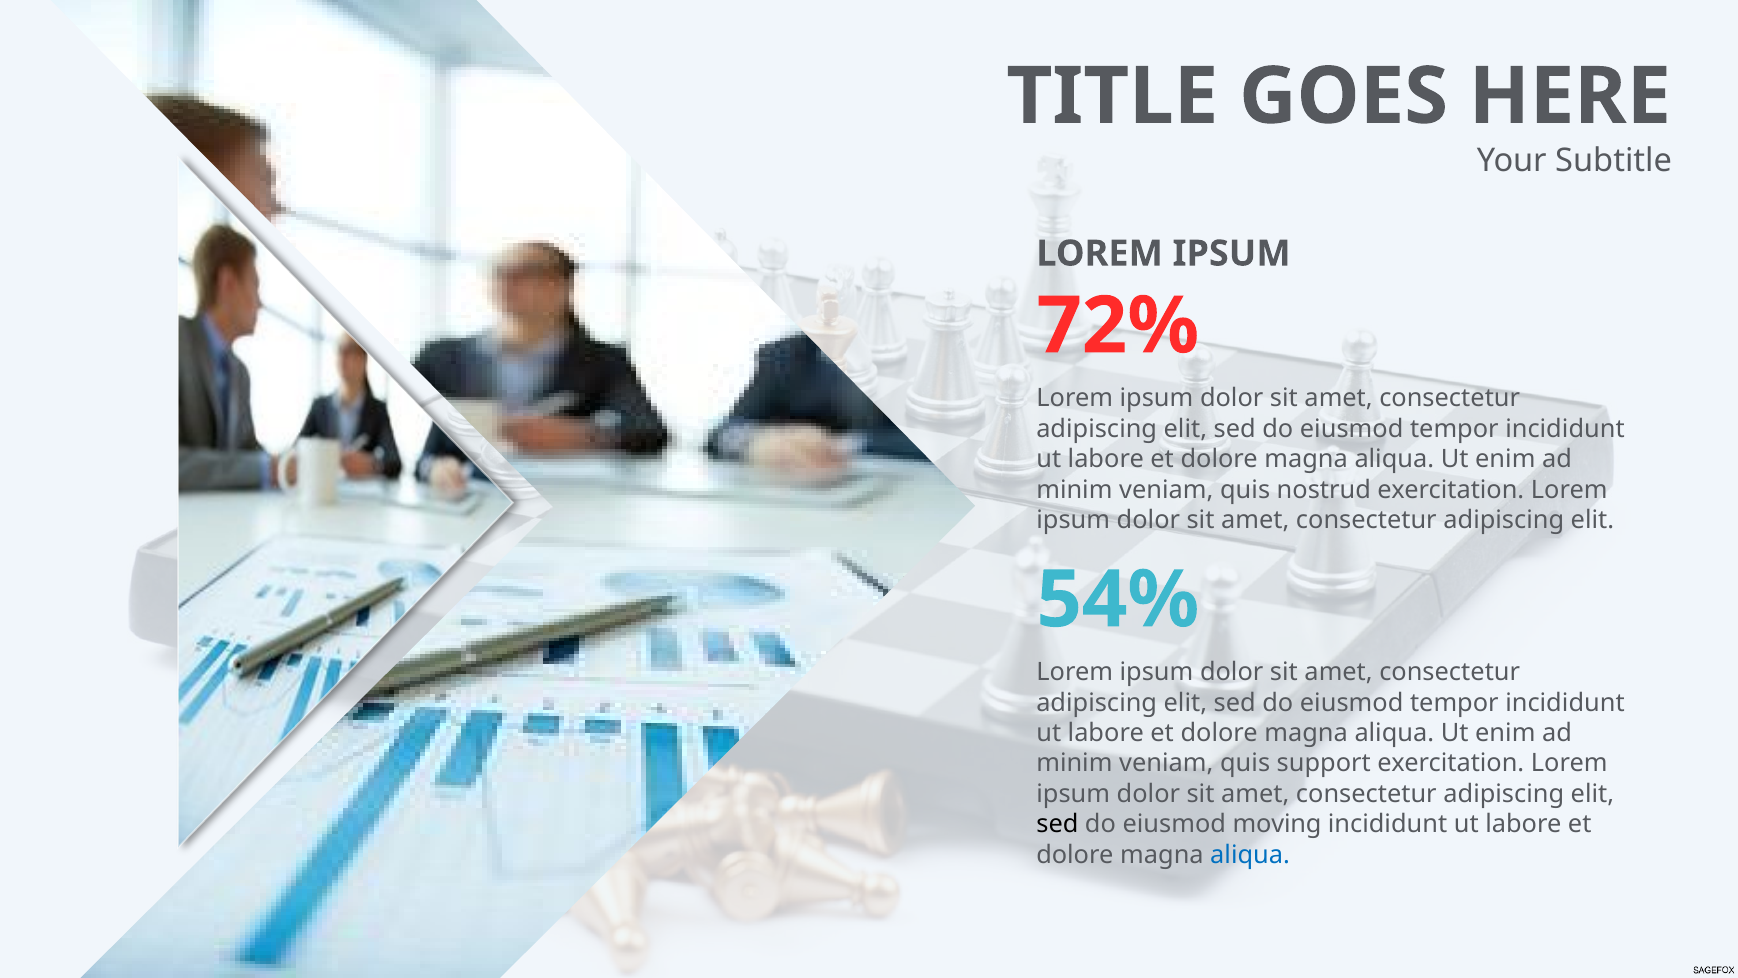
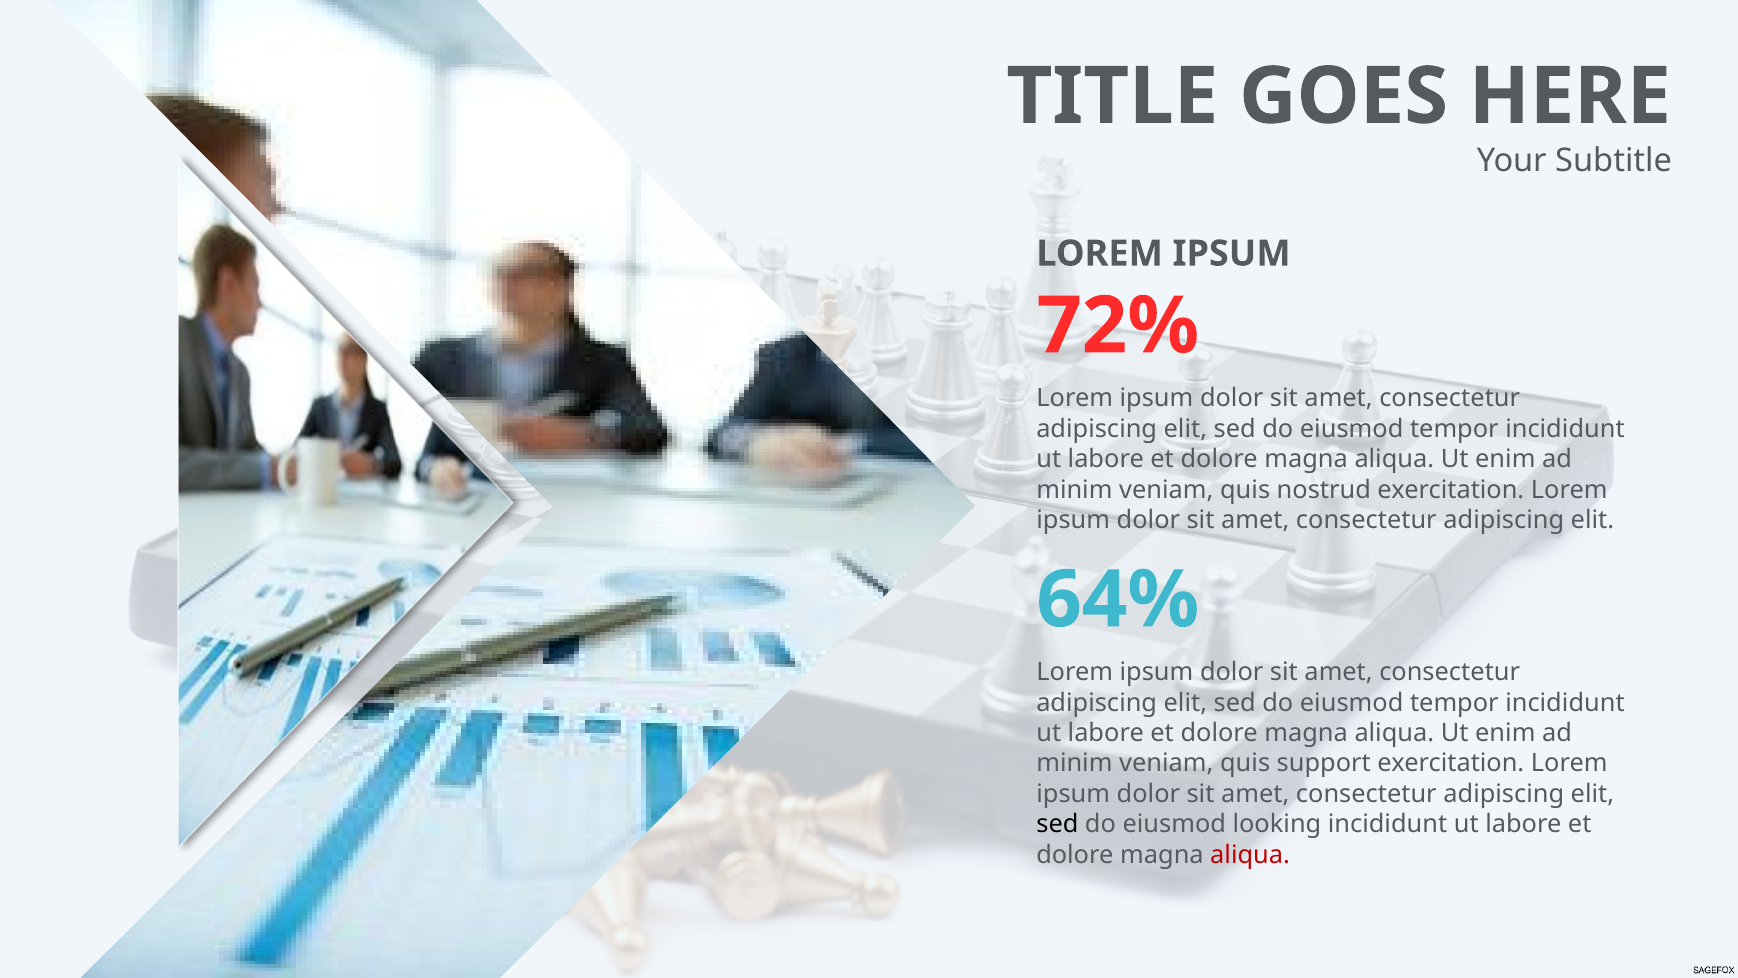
54%: 54% -> 64%
moving: moving -> looking
aliqua at (1250, 855) colour: blue -> red
